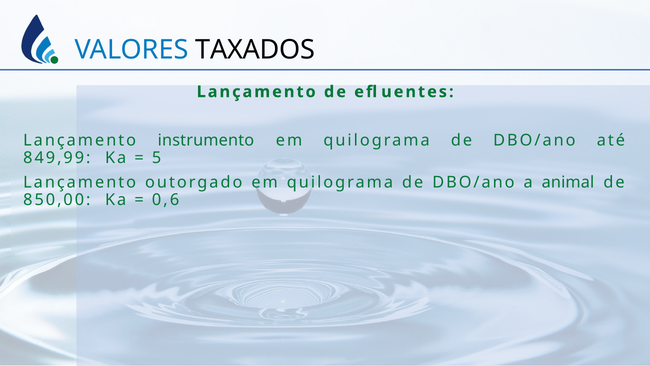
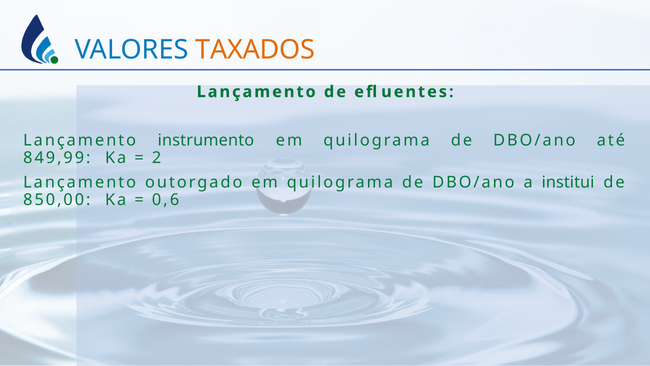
TAXADOS colour: black -> orange
5: 5 -> 2
animal: animal -> institui
